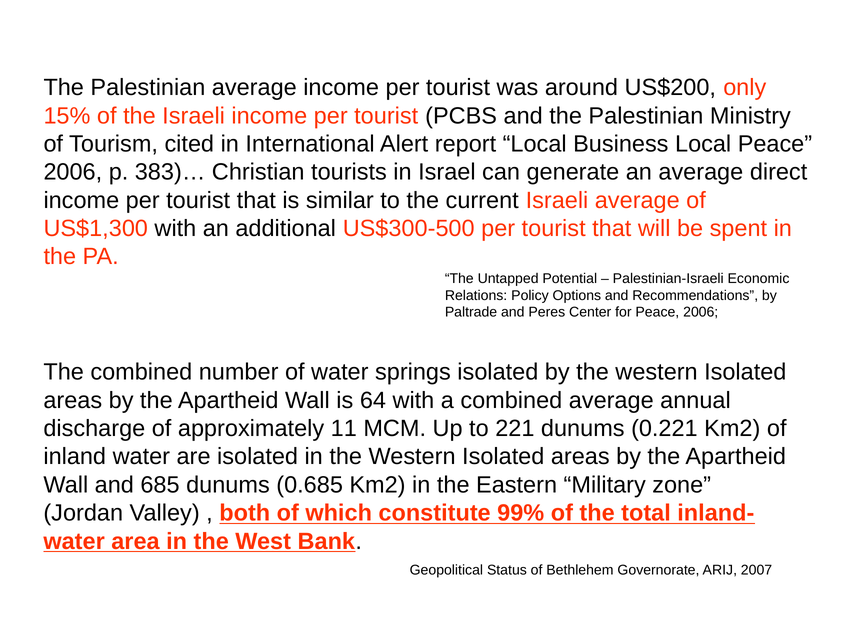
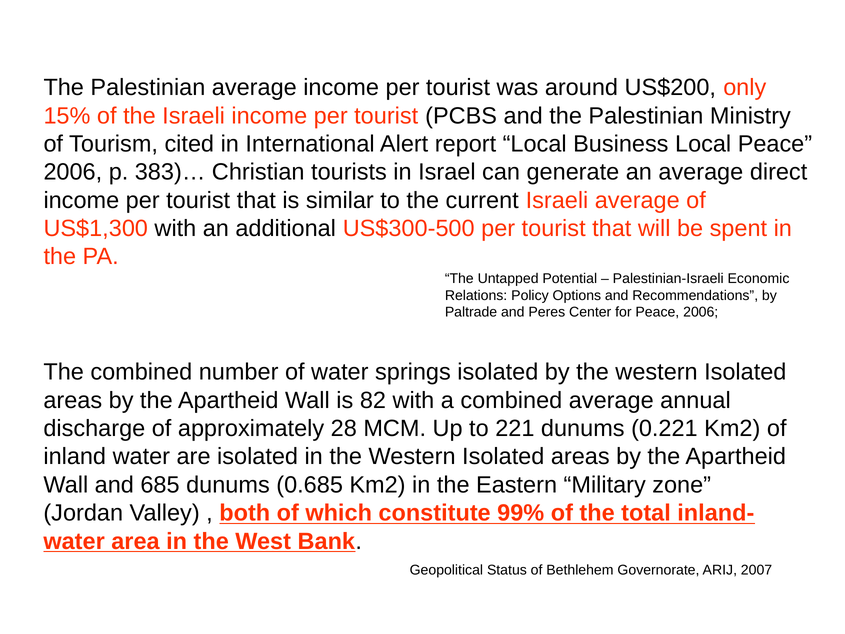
64: 64 -> 82
11: 11 -> 28
